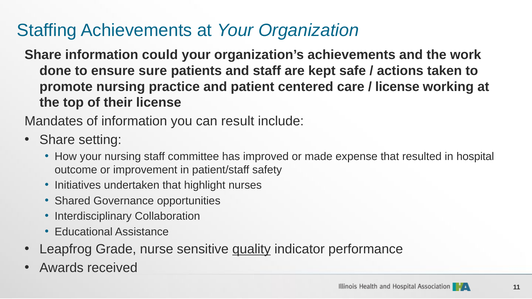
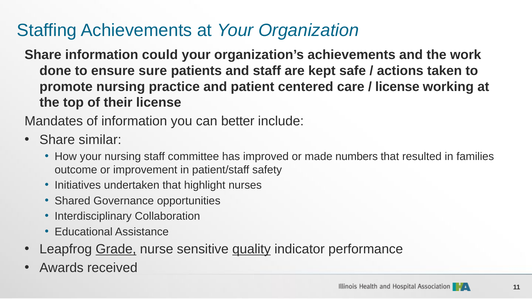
result: result -> better
setting: setting -> similar
expense: expense -> numbers
hospital: hospital -> families
Grade underline: none -> present
